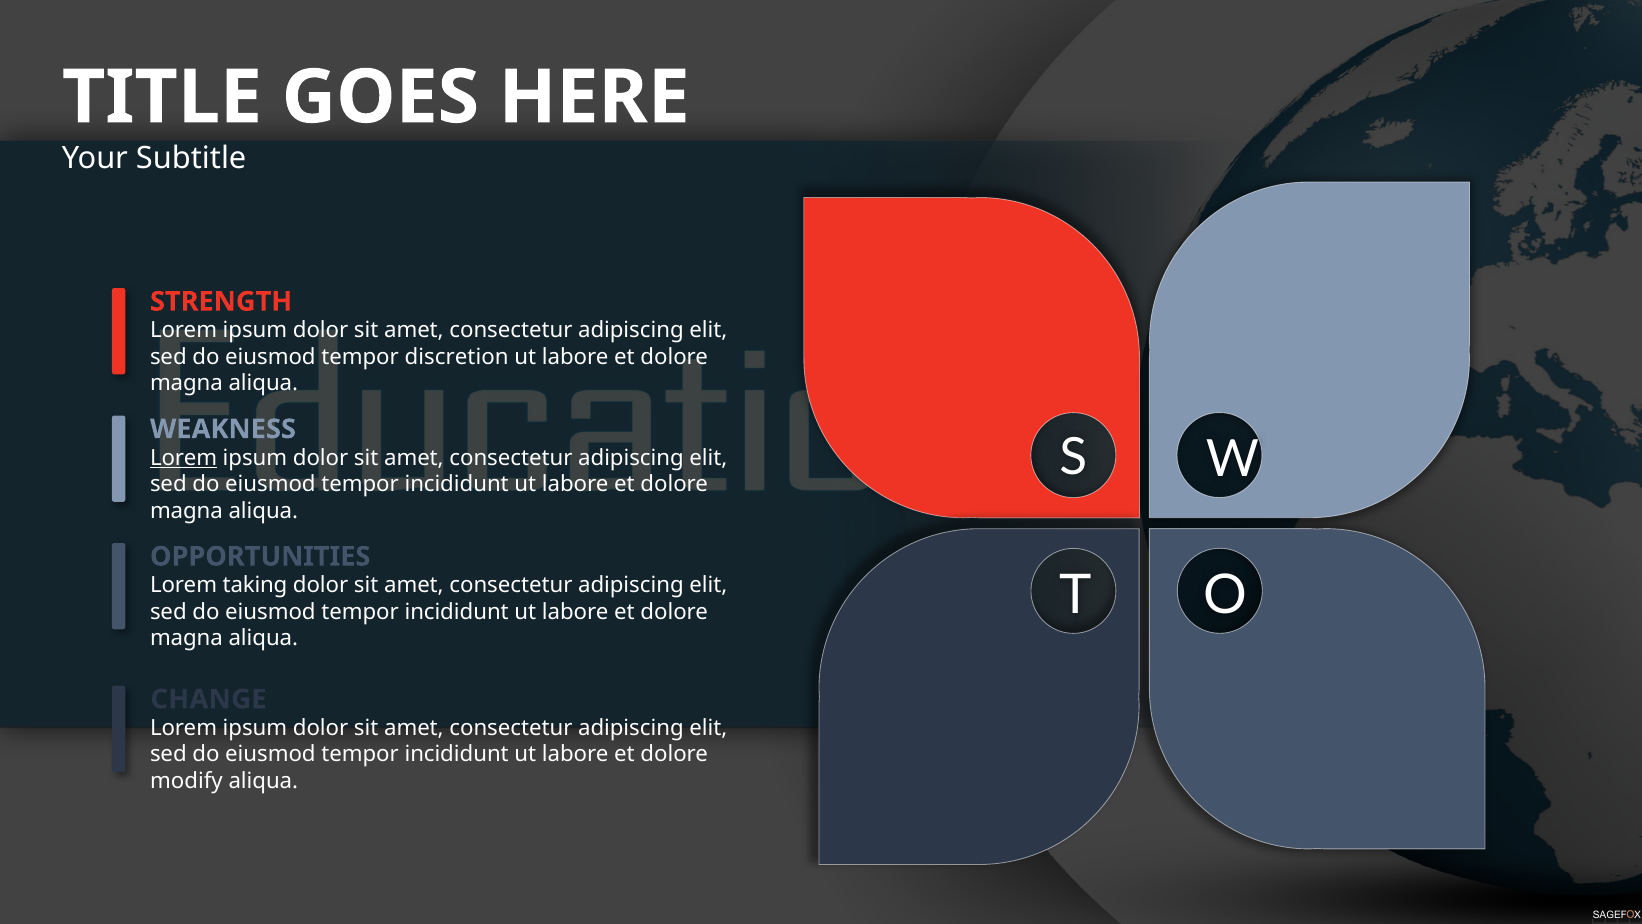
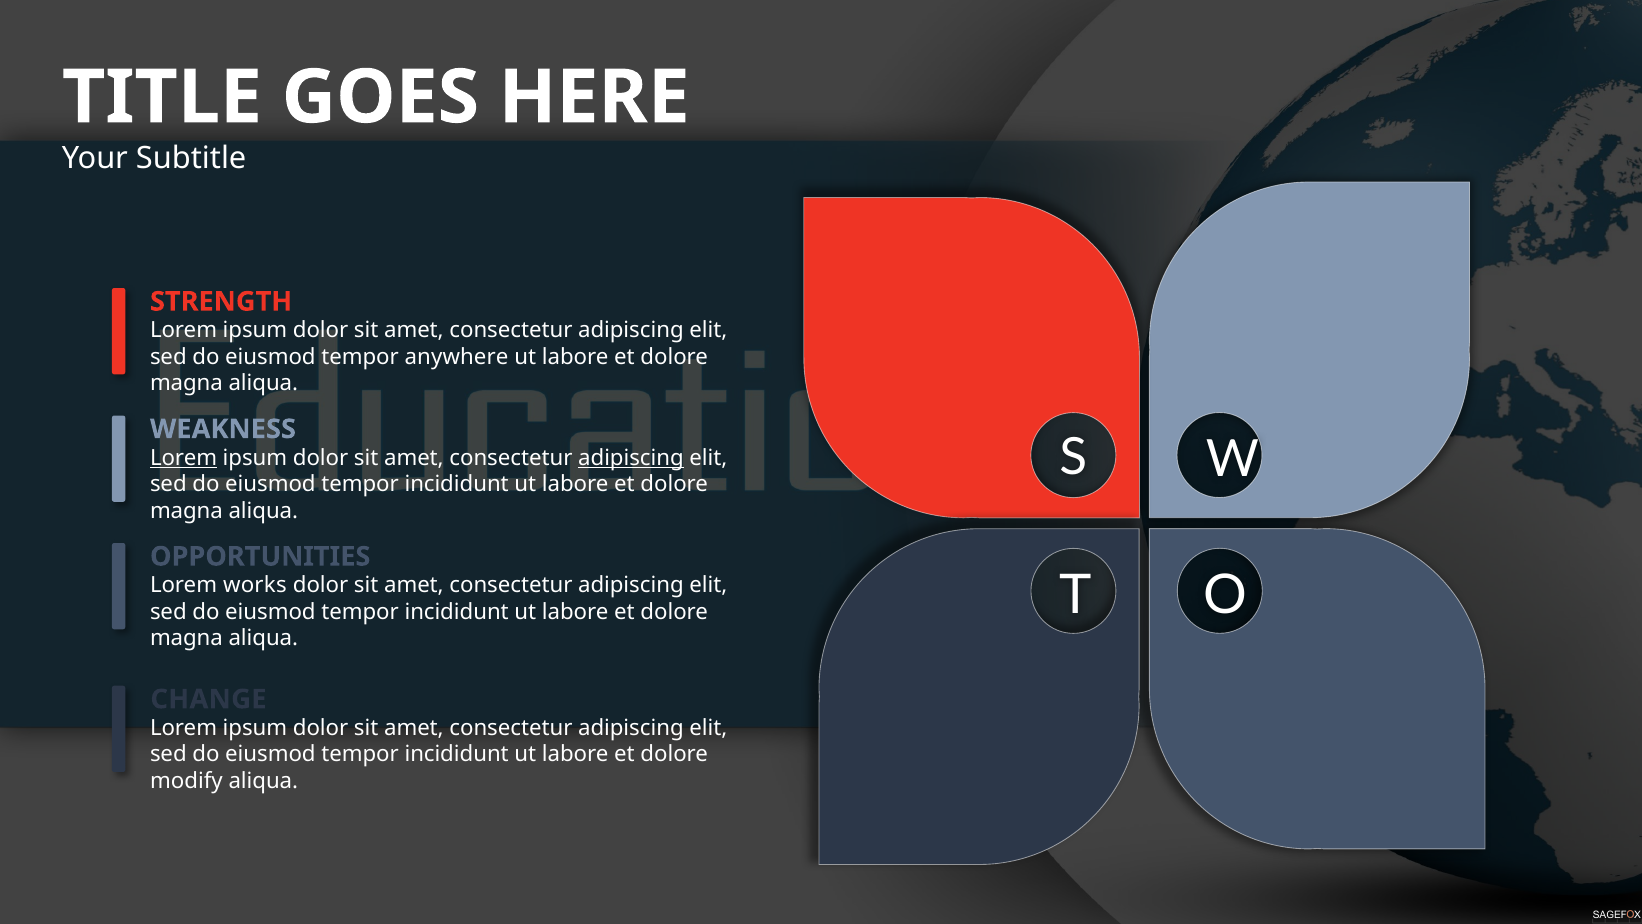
discretion: discretion -> anywhere
adipiscing at (631, 458) underline: none -> present
taking: taking -> works
